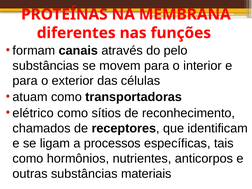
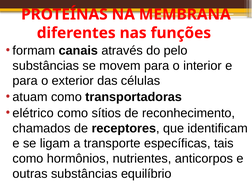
processos: processos -> transporte
materiais: materiais -> equilíbrio
